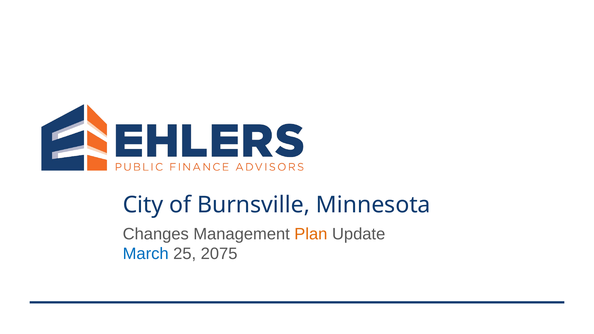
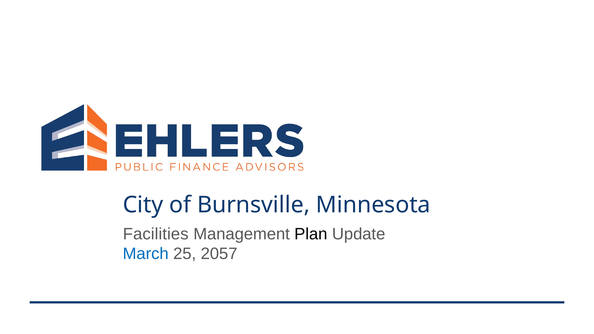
Changes: Changes -> Facilities
Plan colour: orange -> black
2075: 2075 -> 2057
